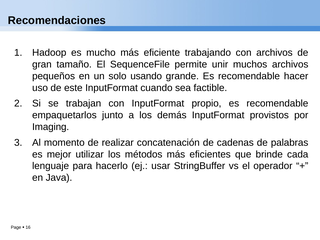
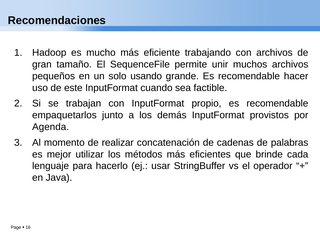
Imaging: Imaging -> Agenda
